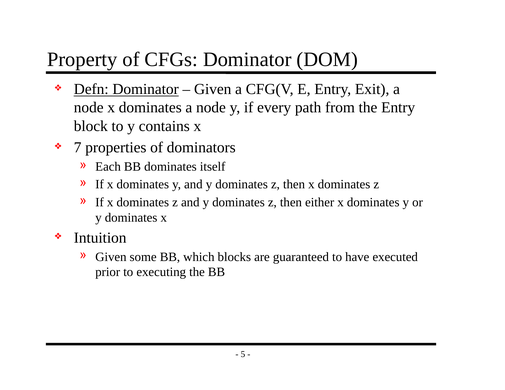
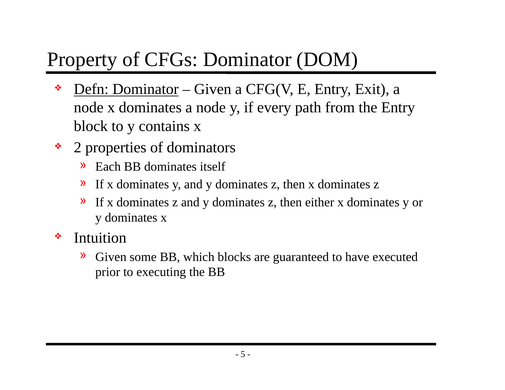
7: 7 -> 2
